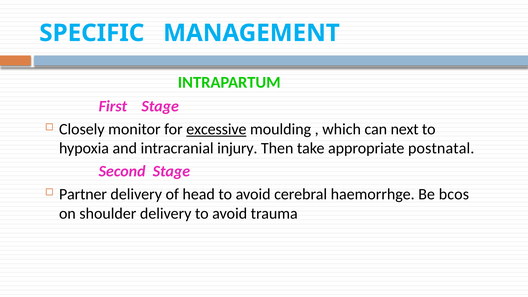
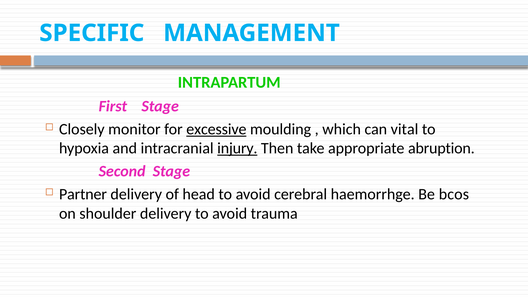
next: next -> vital
injury underline: none -> present
postnatal: postnatal -> abruption
